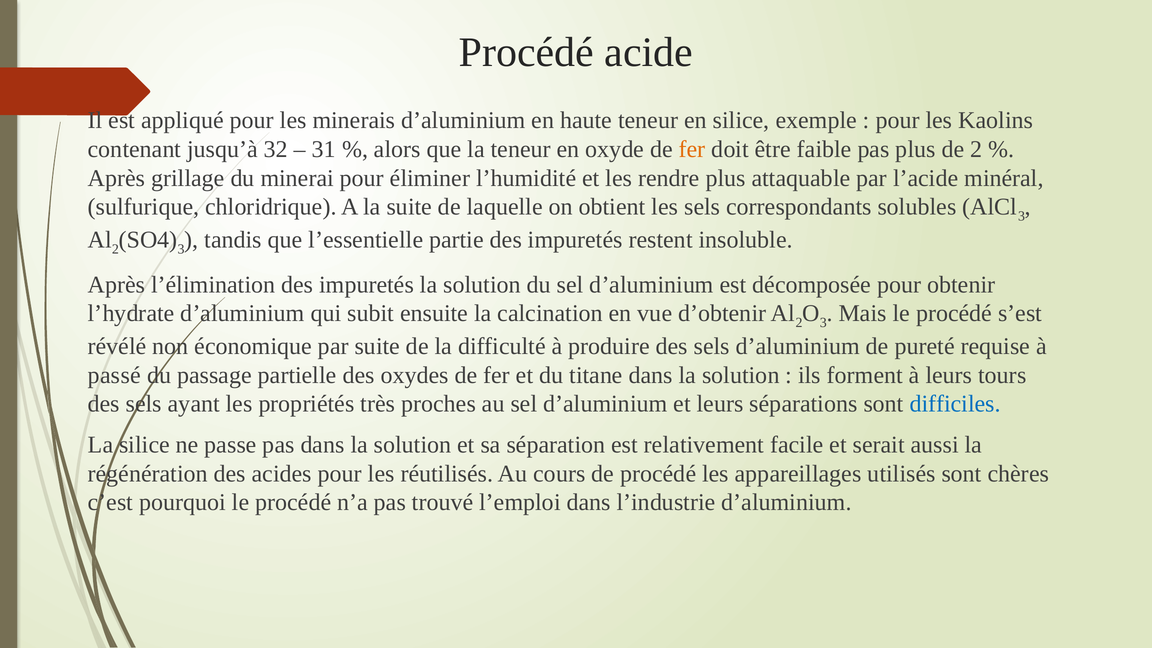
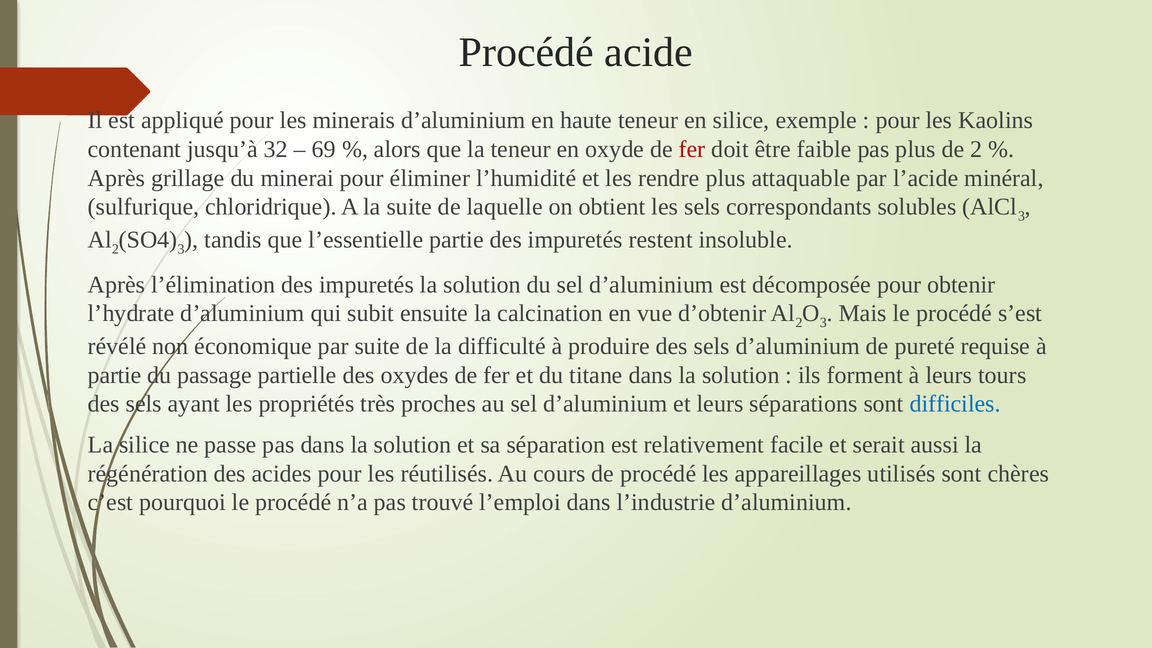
31: 31 -> 69
fer at (692, 149) colour: orange -> red
passé at (114, 375): passé -> partie
